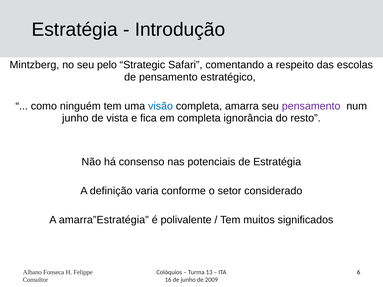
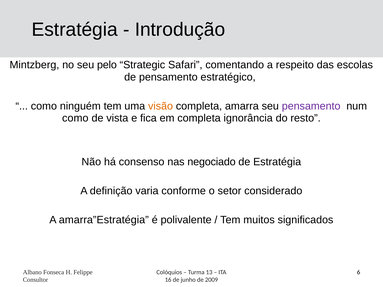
visão colour: blue -> orange
junho at (75, 118): junho -> como
potenciais: potenciais -> negociado
